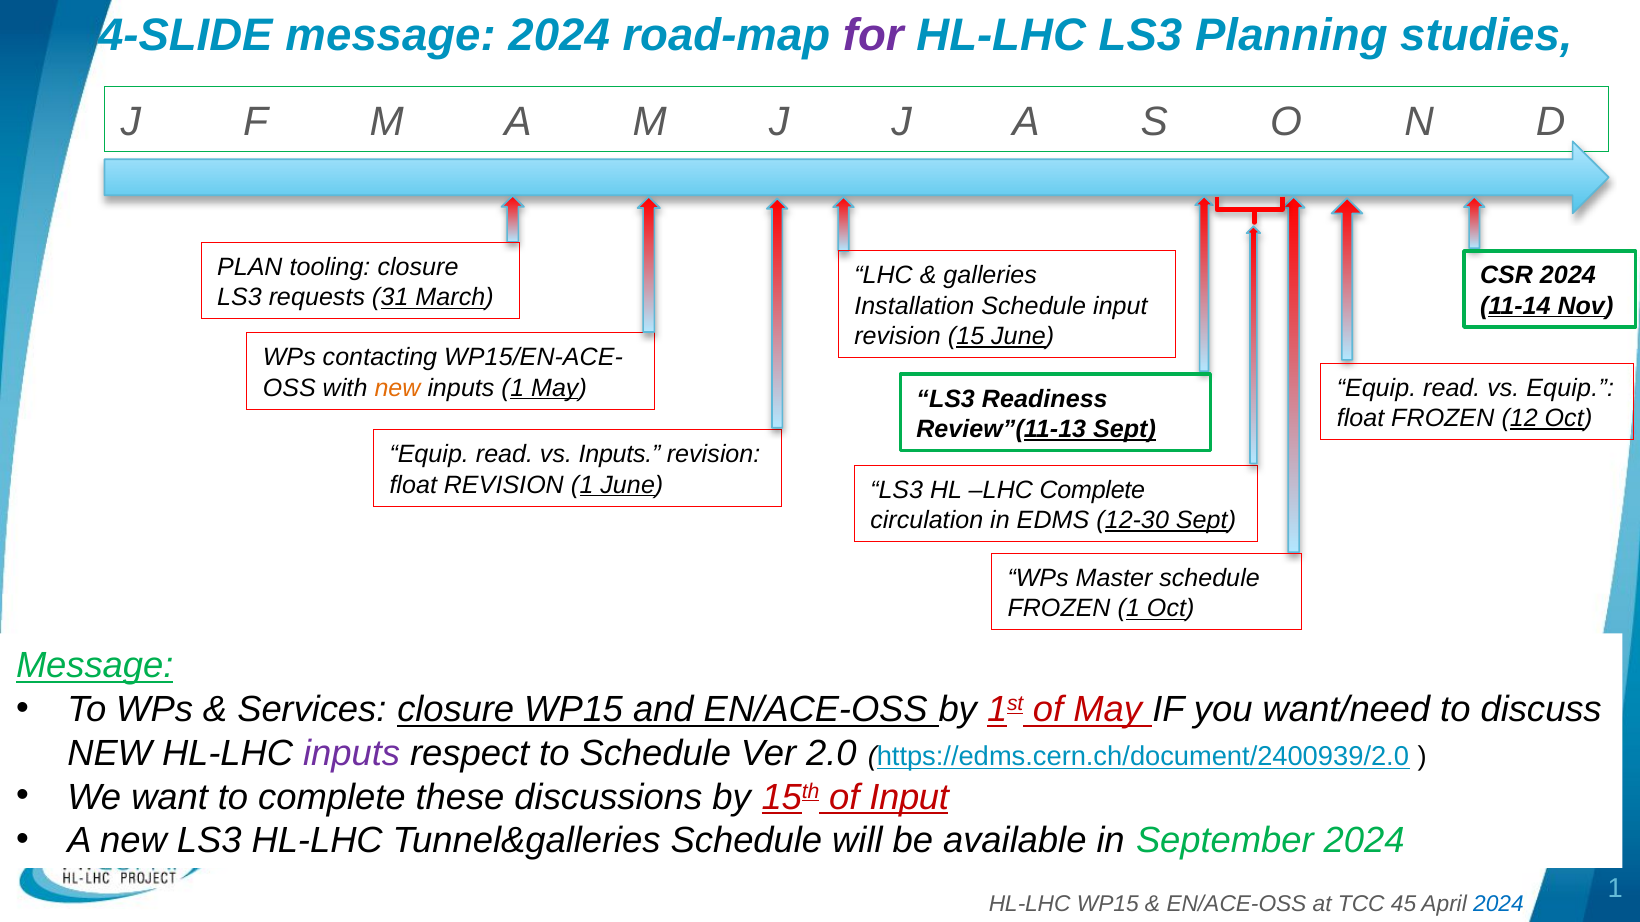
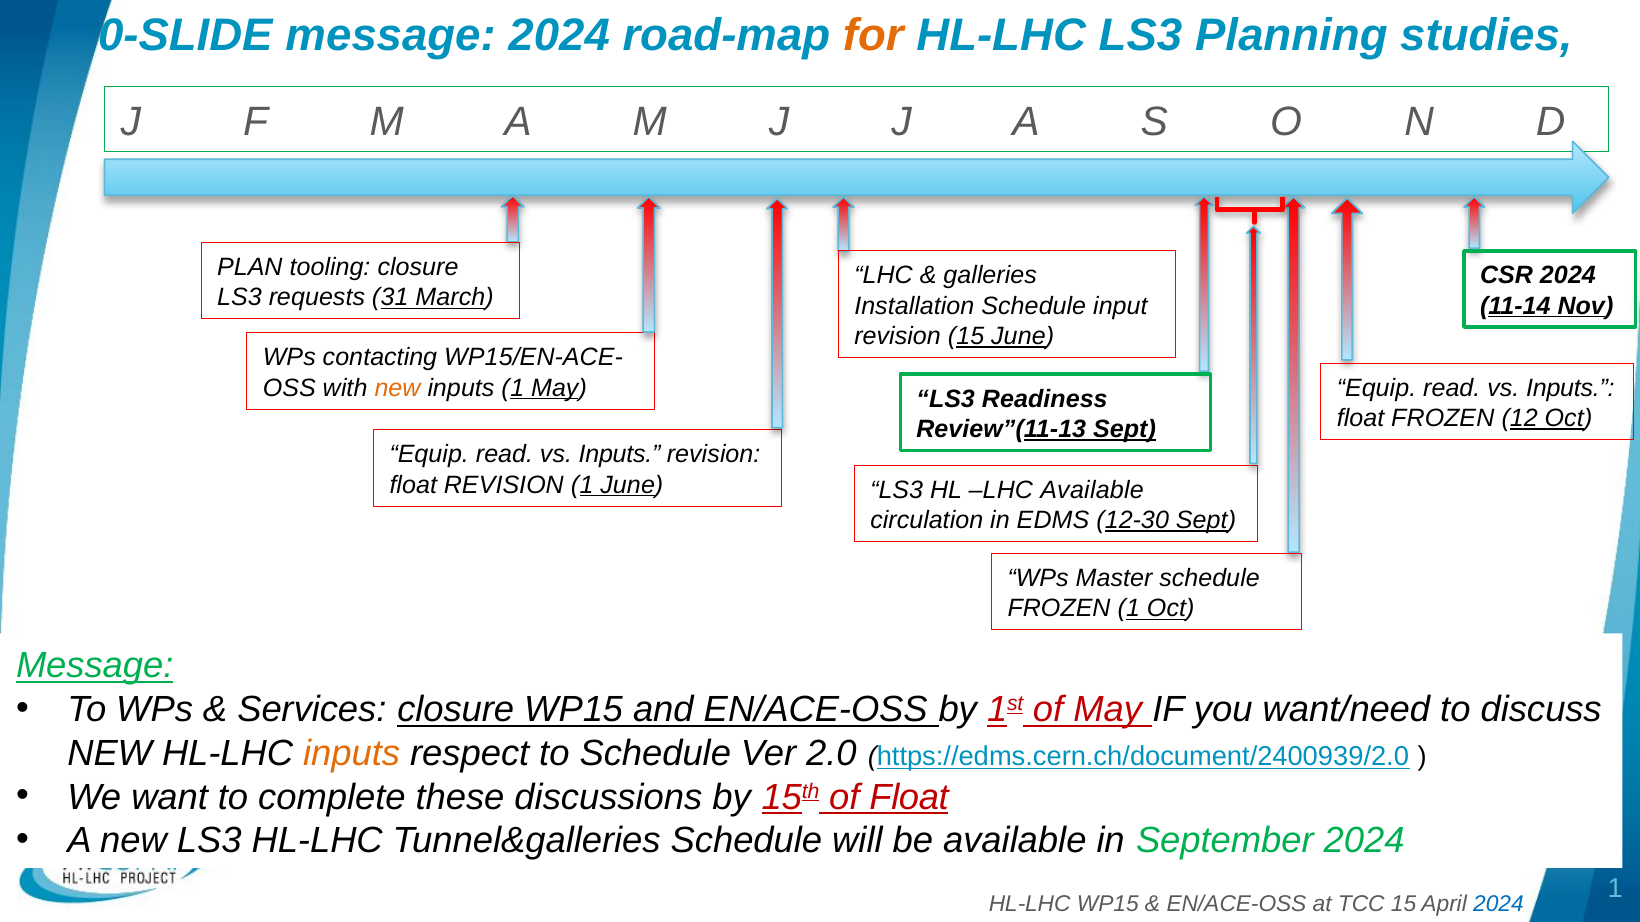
4-SLIDE: 4-SLIDE -> 0-SLIDE
for colour: purple -> orange
Equip at (1570, 388): Equip -> Inputs
LHC Complete: Complete -> Available
inputs at (352, 754) colour: purple -> orange
of Input: Input -> Float
TCC 45: 45 -> 15
